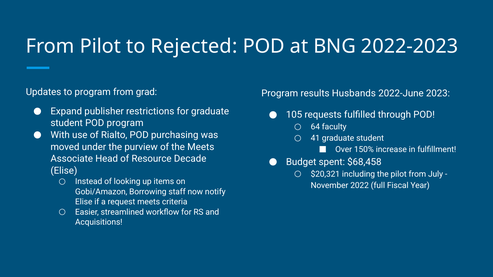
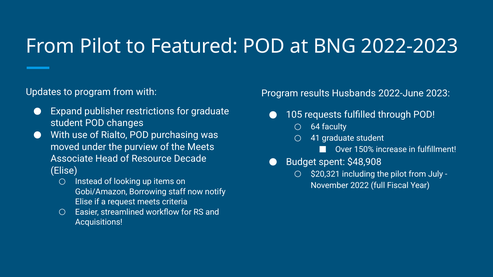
Rejected: Rejected -> Featured
from grad: grad -> with
POD program: program -> changes
$68,458: $68,458 -> $48,908
